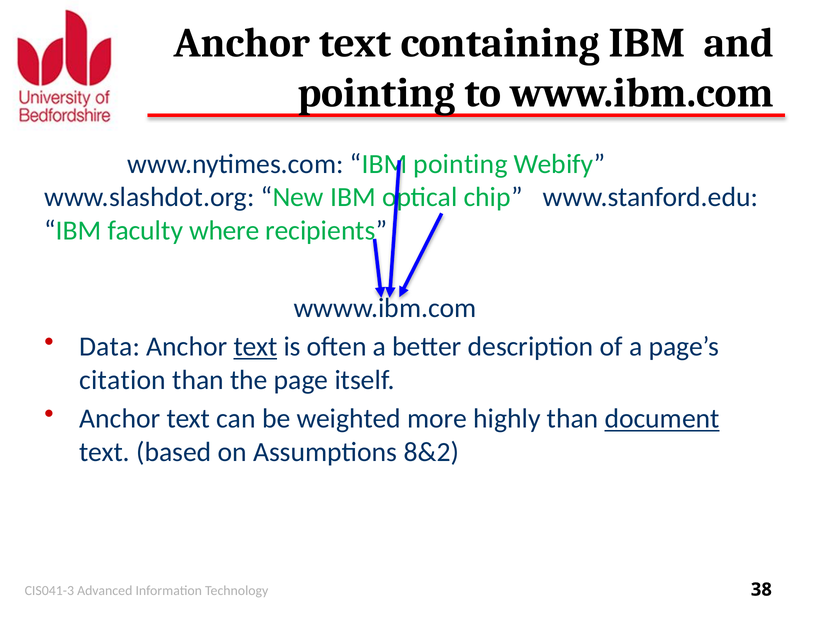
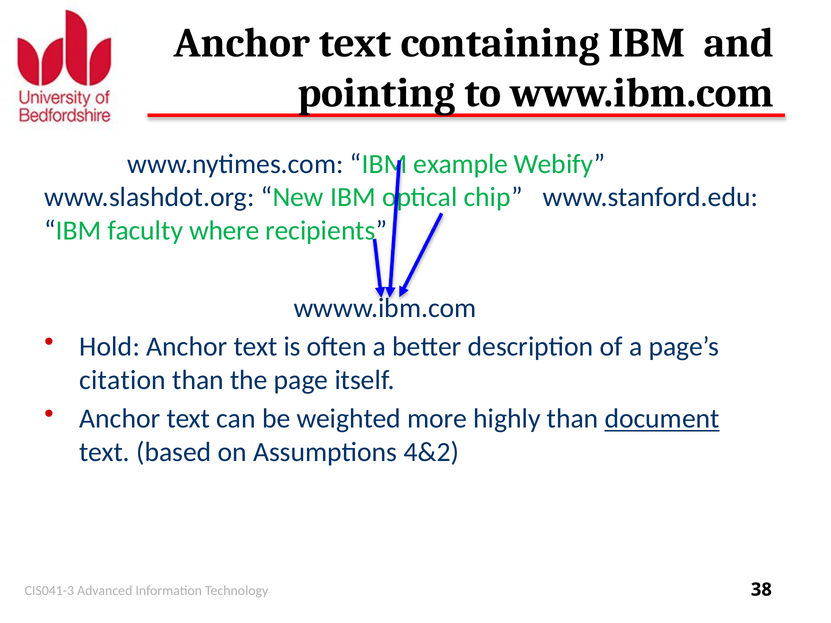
pointing at (461, 164): pointing -> example
Data: Data -> Hold
text at (256, 347) underline: present -> none
8&2: 8&2 -> 4&2
